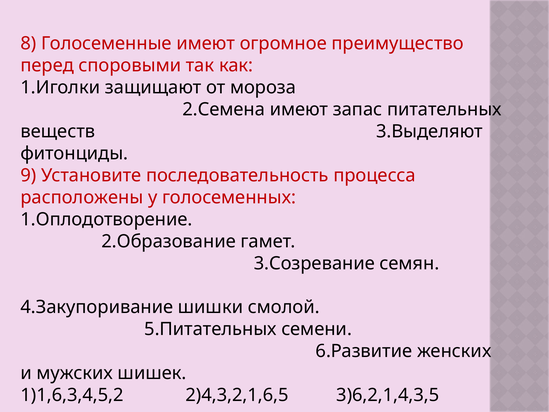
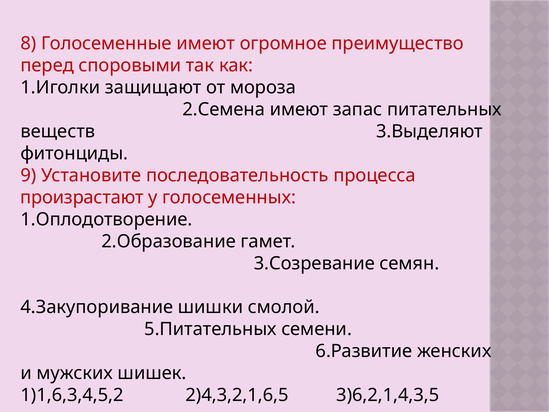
расположены: расположены -> произрастают
